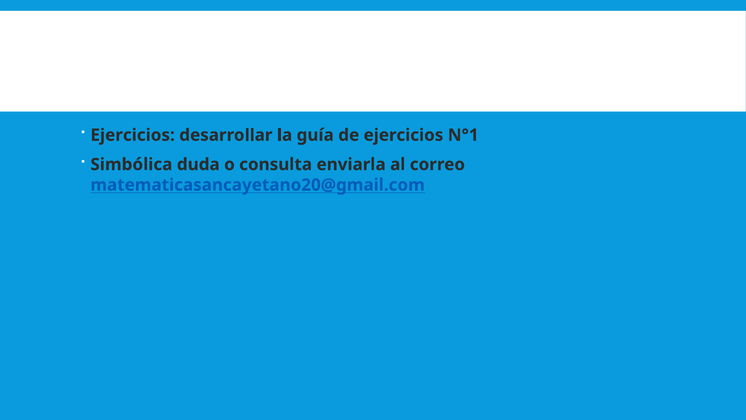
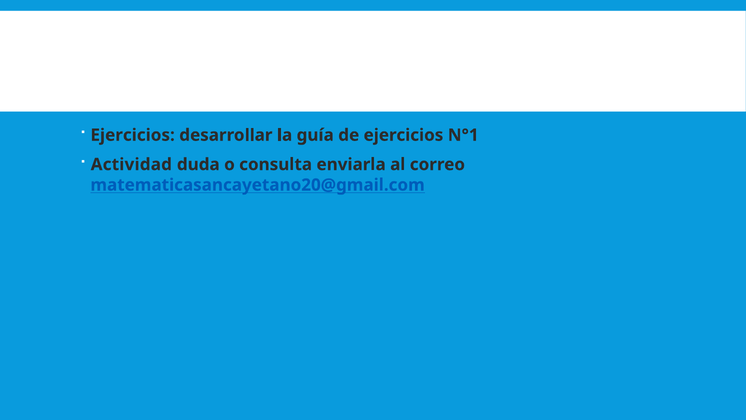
Simbólica: Simbólica -> Actividad
